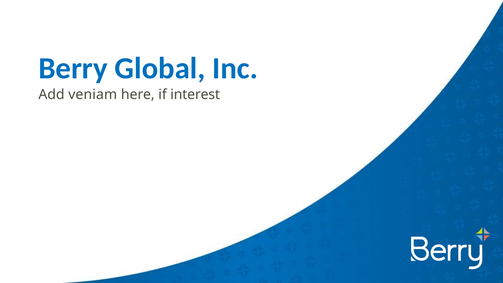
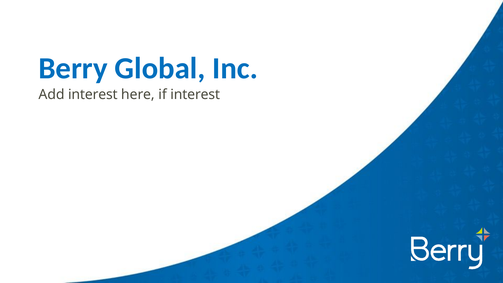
Add veniam: veniam -> interest
